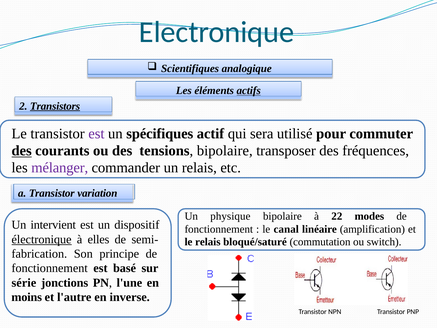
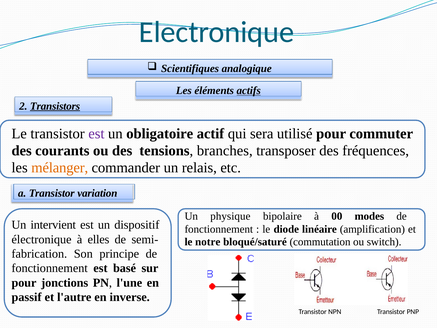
spécifiques: spécifiques -> obligatoire
des at (22, 151) underline: present -> none
tensions bipolaire: bipolaire -> branches
mélanger colour: purple -> orange
22: 22 -> 00
canal: canal -> diode
électronique underline: present -> none
le relais: relais -> notre
série at (24, 282): série -> pour
moins: moins -> passif
